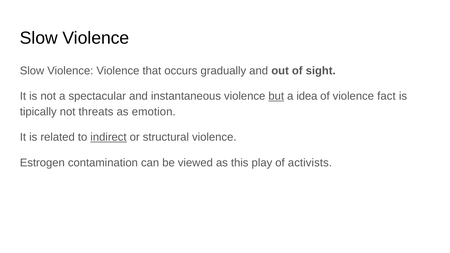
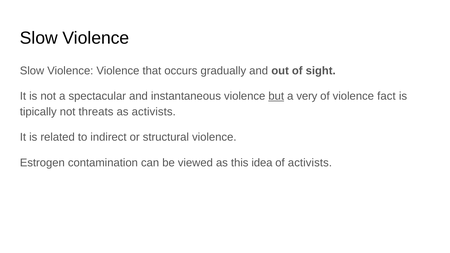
idea: idea -> very
as emotion: emotion -> activists
indirect underline: present -> none
play: play -> idea
